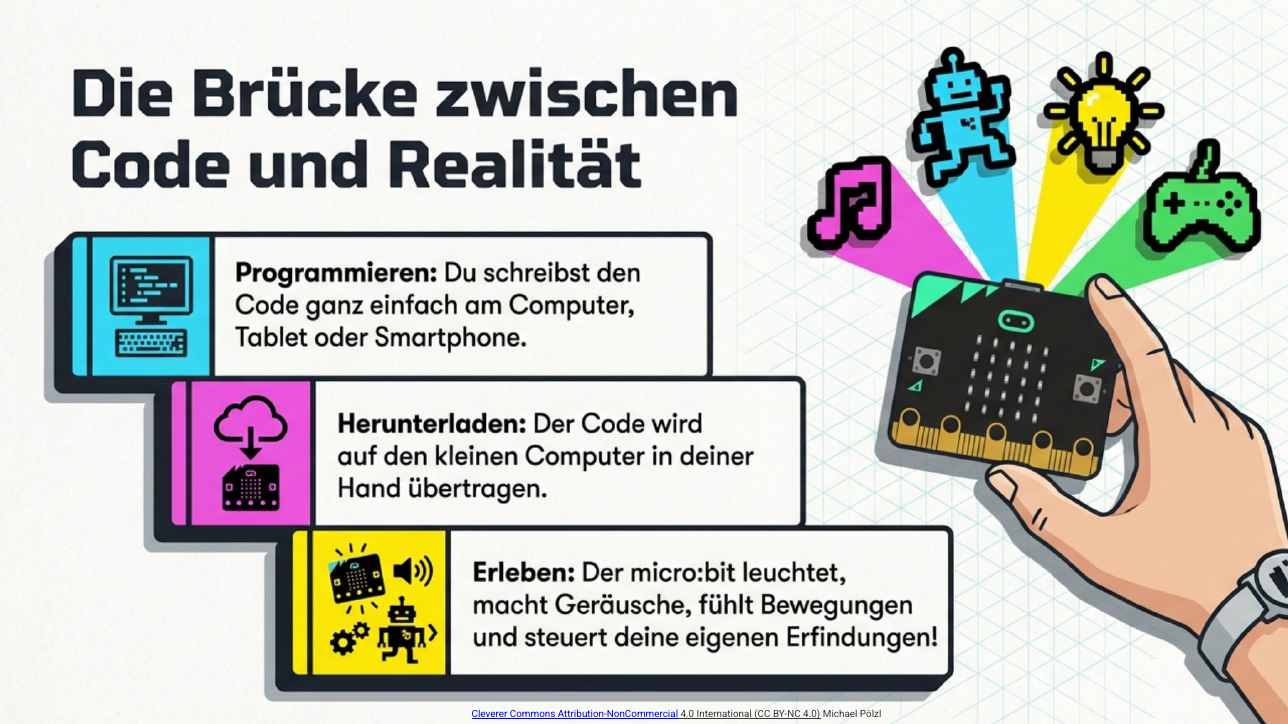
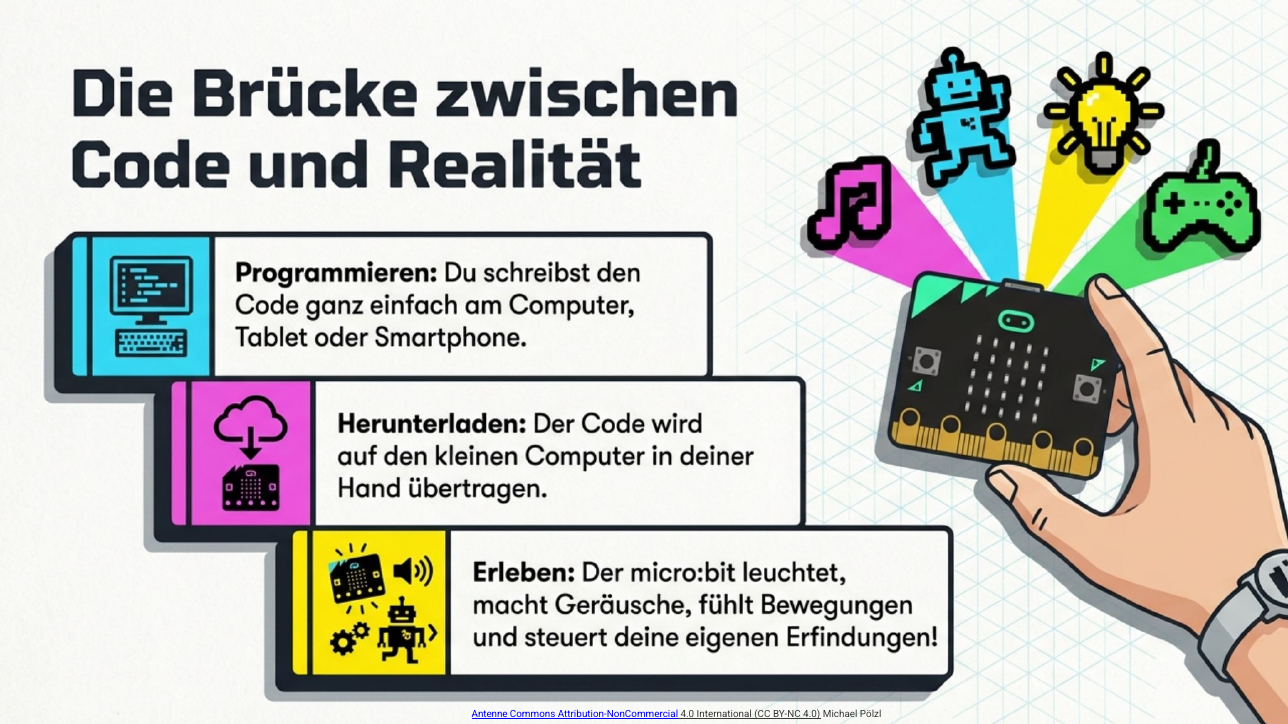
Cleverer: Cleverer -> Antenne
